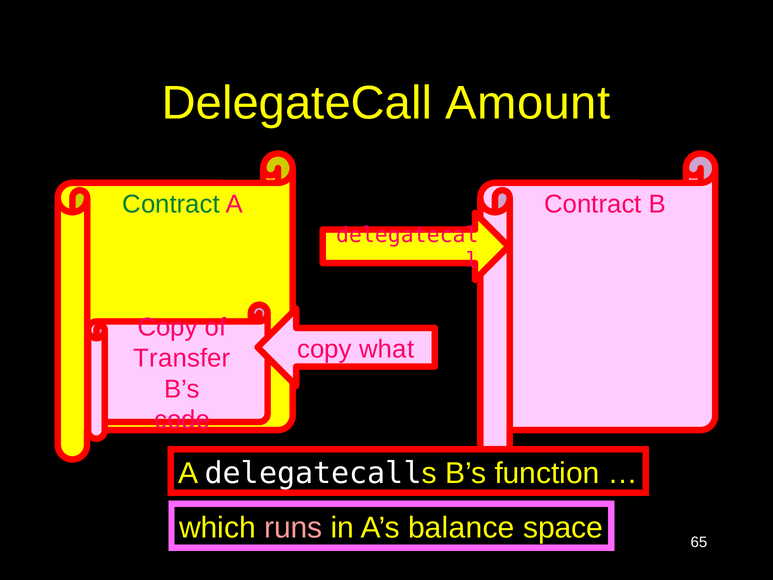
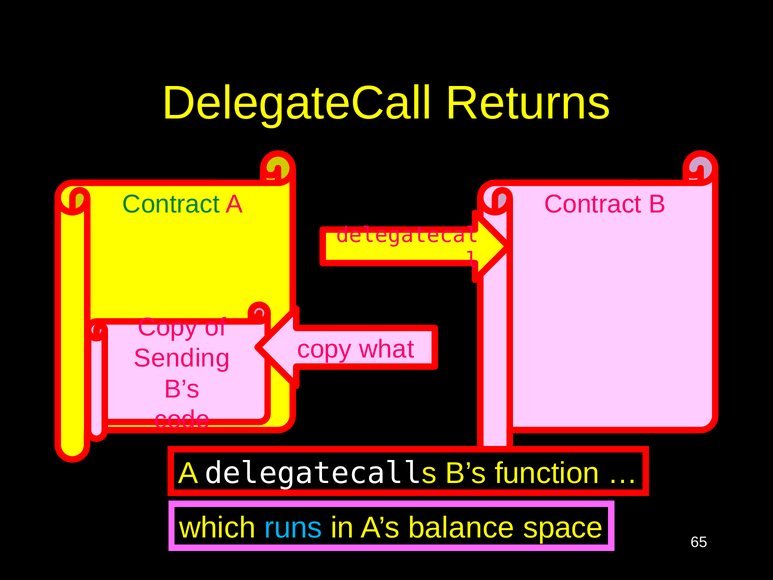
Amount: Amount -> Returns
Transfer: Transfer -> Sending
runs colour: pink -> light blue
